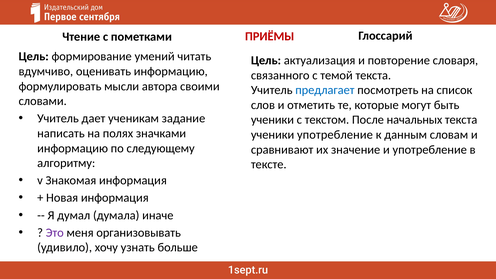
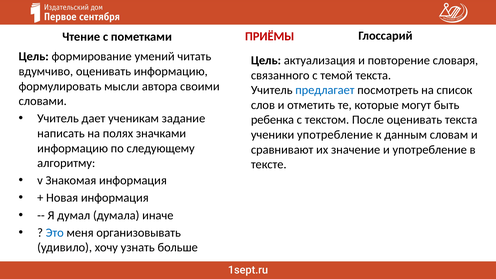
ученики at (272, 120): ученики -> ребенка
После начальных: начальных -> оценивать
Это colour: purple -> blue
